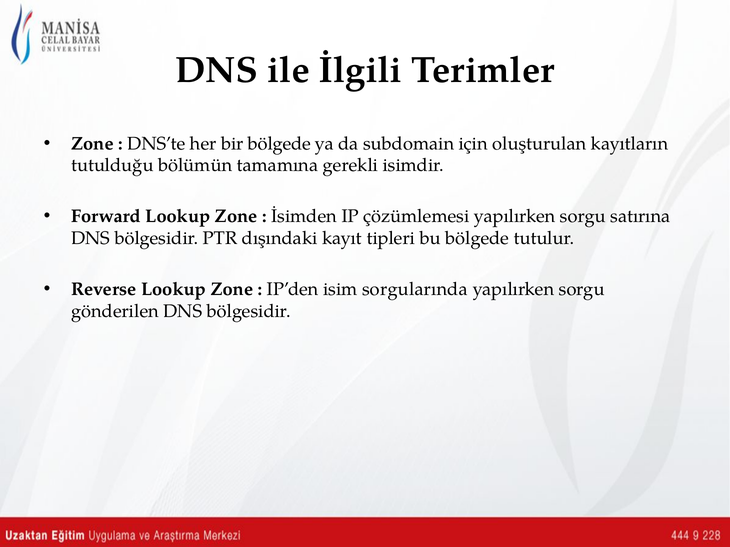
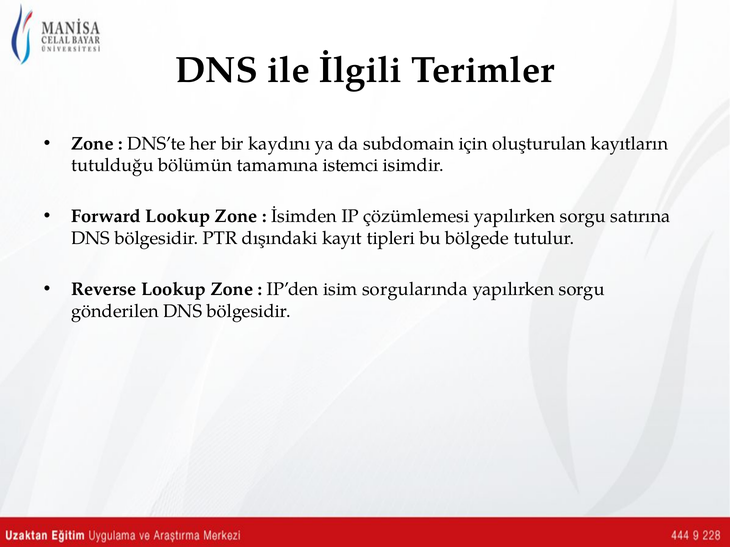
bir bölgede: bölgede -> kaydını
gerekli: gerekli -> istemci
